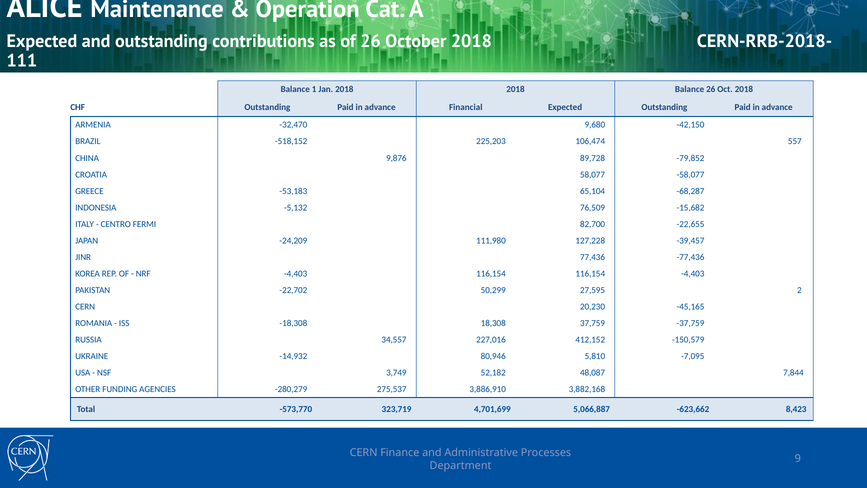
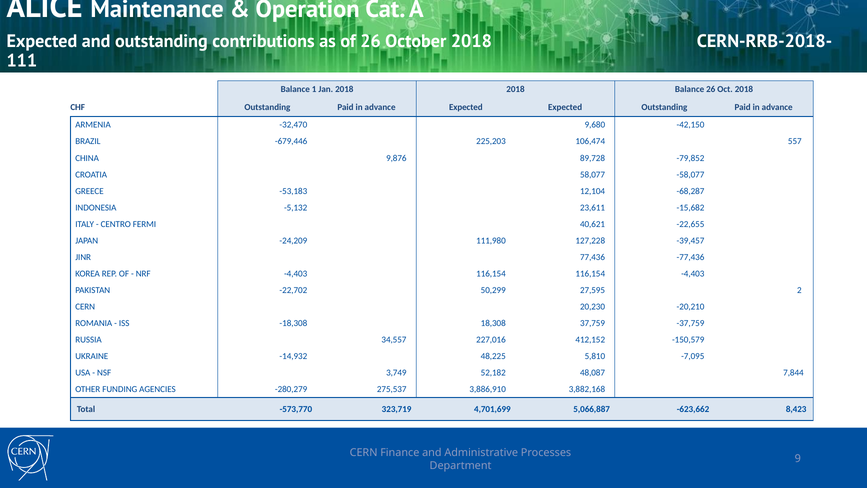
advance Financial: Financial -> Expected
-518,152: -518,152 -> -679,446
65,104: 65,104 -> 12,104
76,509: 76,509 -> 23,611
82,700: 82,700 -> 40,621
-45,165: -45,165 -> -20,210
80,946: 80,946 -> 48,225
